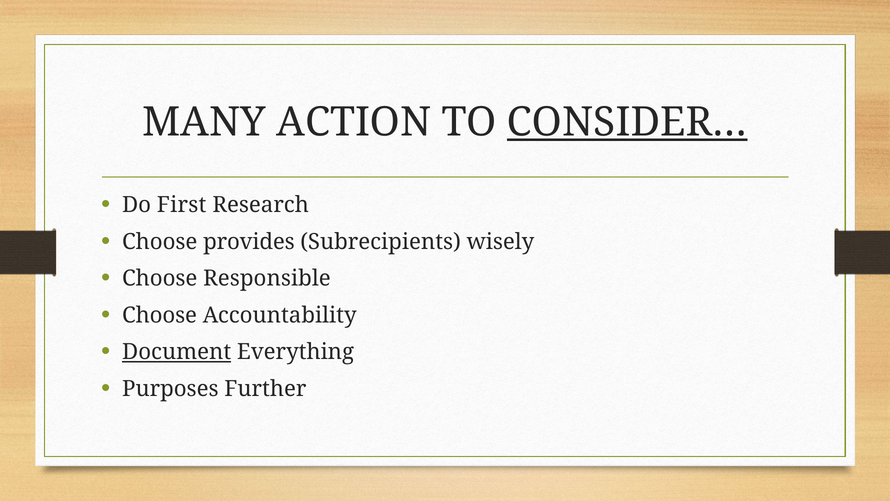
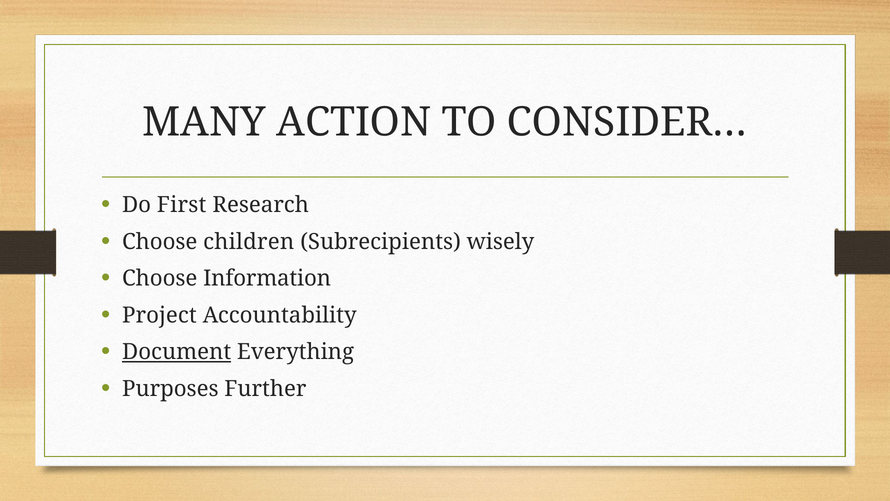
CONSIDER… underline: present -> none
provides: provides -> children
Responsible: Responsible -> Information
Choose at (160, 315): Choose -> Project
